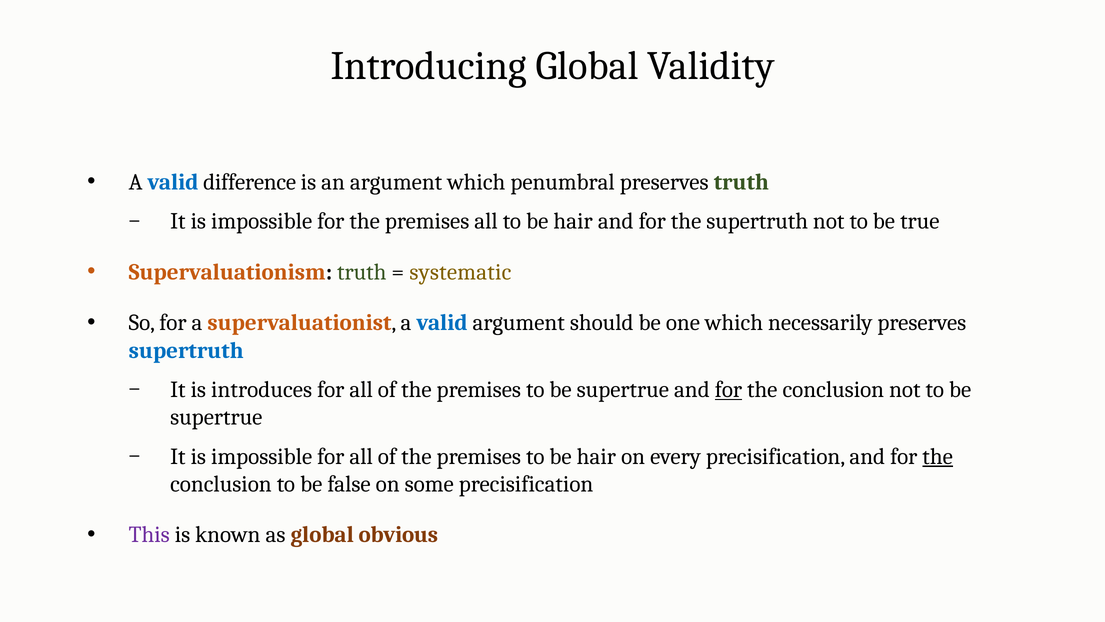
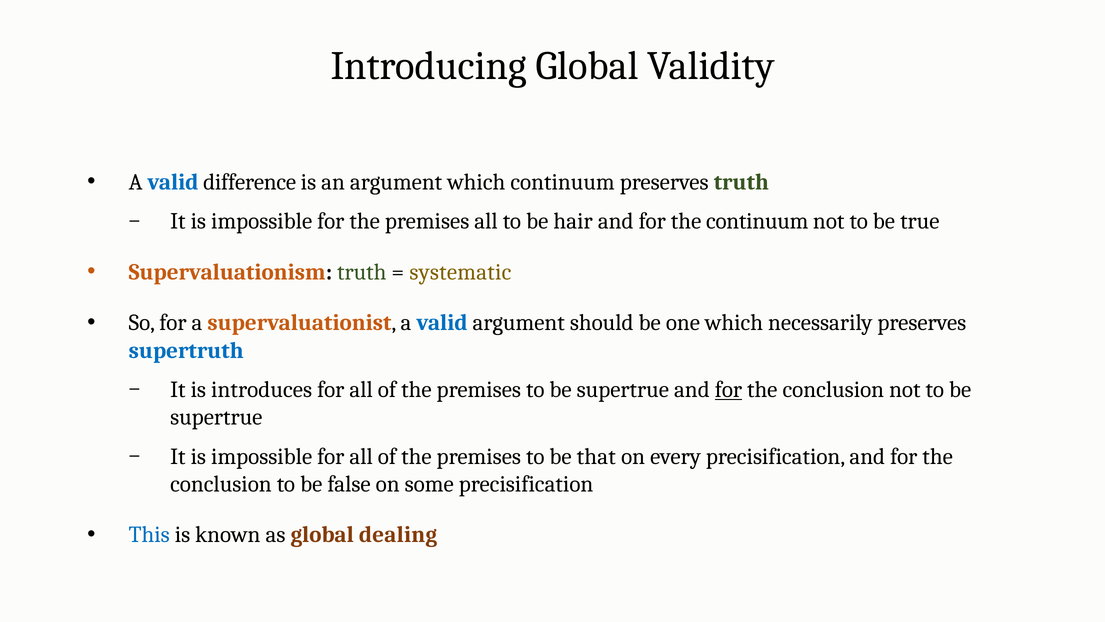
which penumbral: penumbral -> continuum
the supertruth: supertruth -> continuum
premises to be hair: hair -> that
the at (938, 456) underline: present -> none
This colour: purple -> blue
obvious: obvious -> dealing
